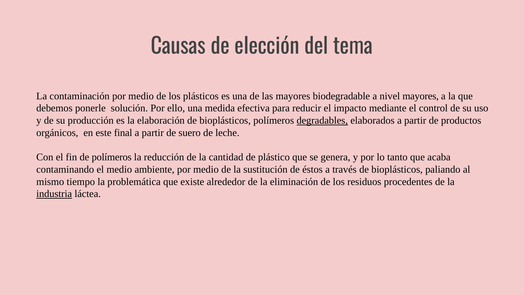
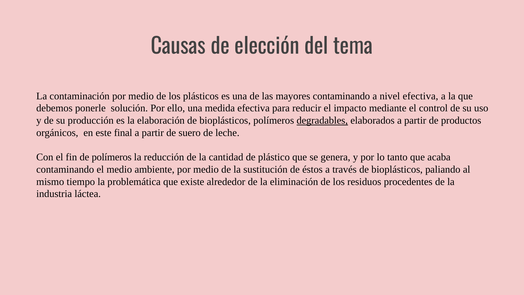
mayores biodegradable: biodegradable -> contaminando
nivel mayores: mayores -> efectiva
industria underline: present -> none
